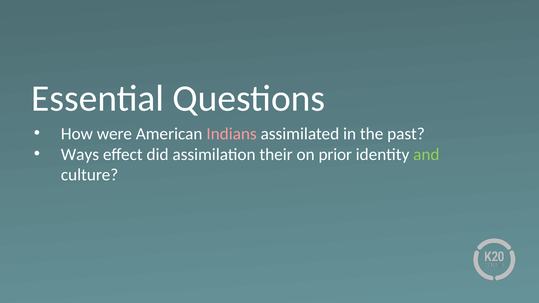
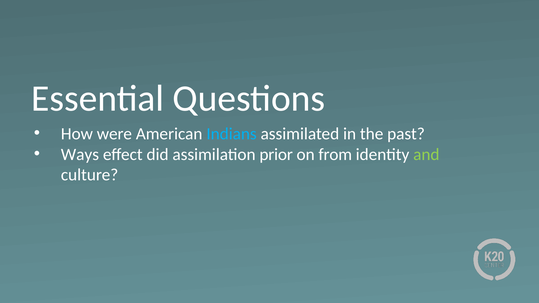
Indians colour: pink -> light blue
their: their -> prior
prior: prior -> from
